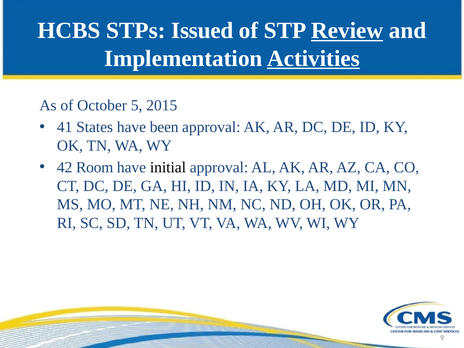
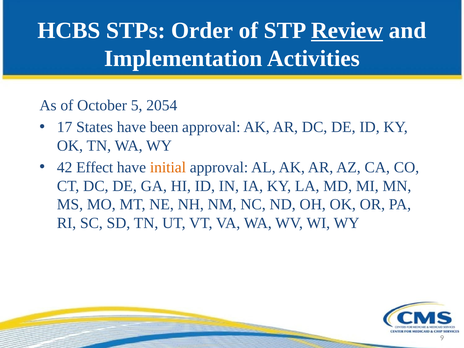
Issued: Issued -> Order
Activities underline: present -> none
2015: 2015 -> 2054
41: 41 -> 17
Room: Room -> Effect
initial colour: black -> orange
